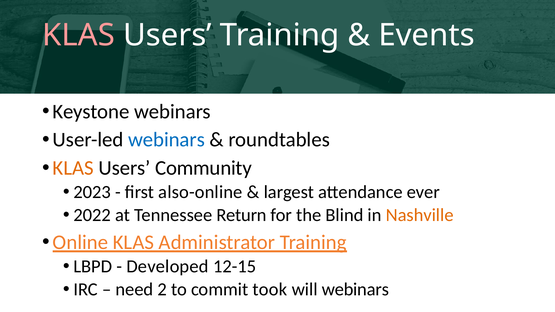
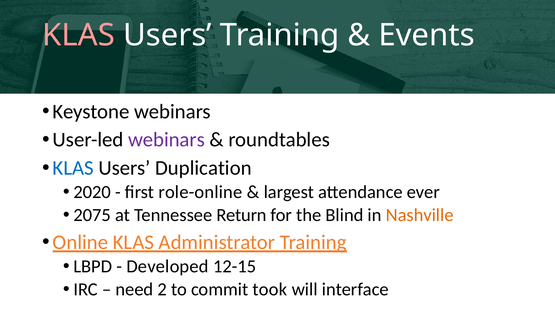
webinars at (167, 140) colour: blue -> purple
KLAS at (73, 168) colour: orange -> blue
Community: Community -> Duplication
2023: 2023 -> 2020
also-online: also-online -> role-online
2022: 2022 -> 2075
will webinars: webinars -> interface
